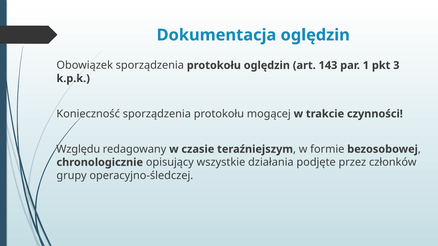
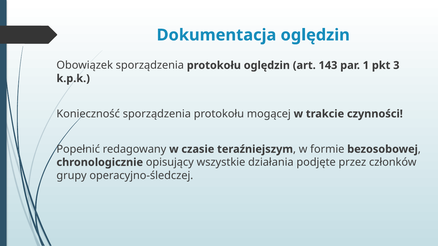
Względu: Względu -> Popełnić
